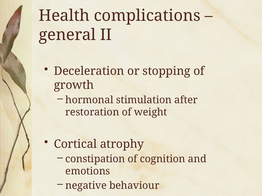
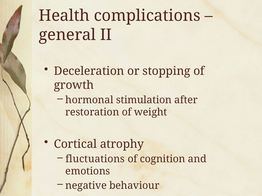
constipation: constipation -> fluctuations
